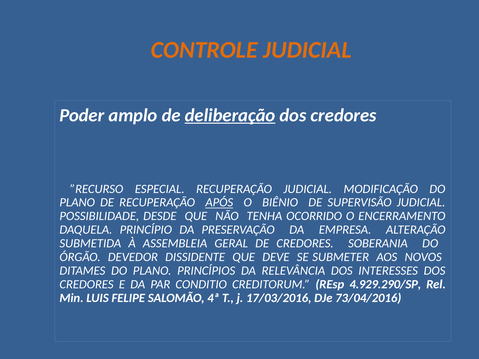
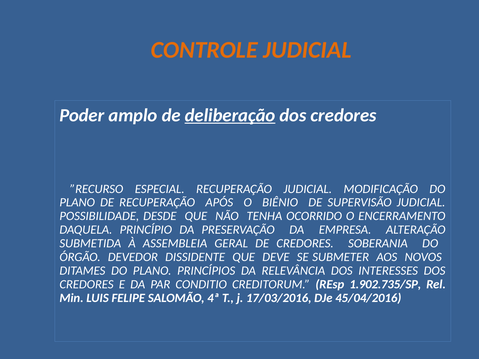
APÓS underline: present -> none
4.929.290/SP: 4.929.290/SP -> 1.902.735/SP
73/04/2016: 73/04/2016 -> 45/04/2016
